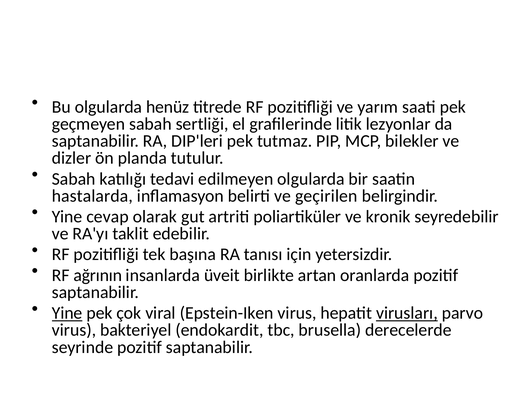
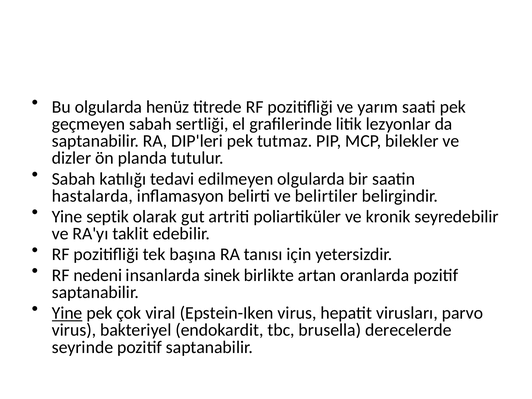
geçirilen: geçirilen -> belirtiler
cevap: cevap -> septik
ağrının: ağrının -> nedeni
üveit: üveit -> sinek
virusları underline: present -> none
